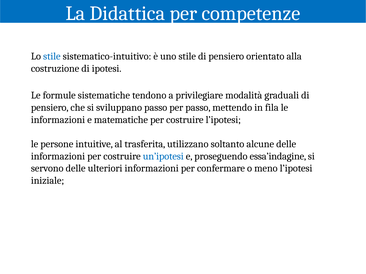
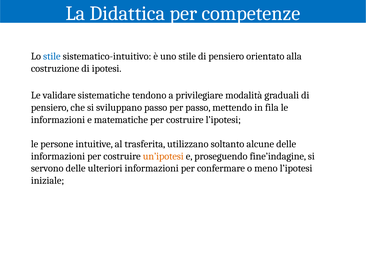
formule: formule -> validare
un’ipotesi colour: blue -> orange
essa’indagine: essa’indagine -> fine’indagine
